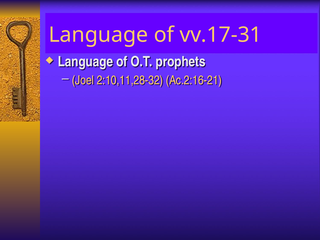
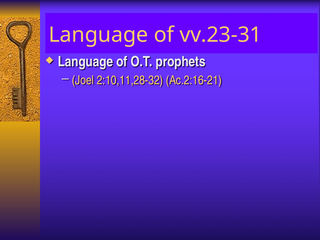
vv.17-31: vv.17-31 -> vv.23-31
